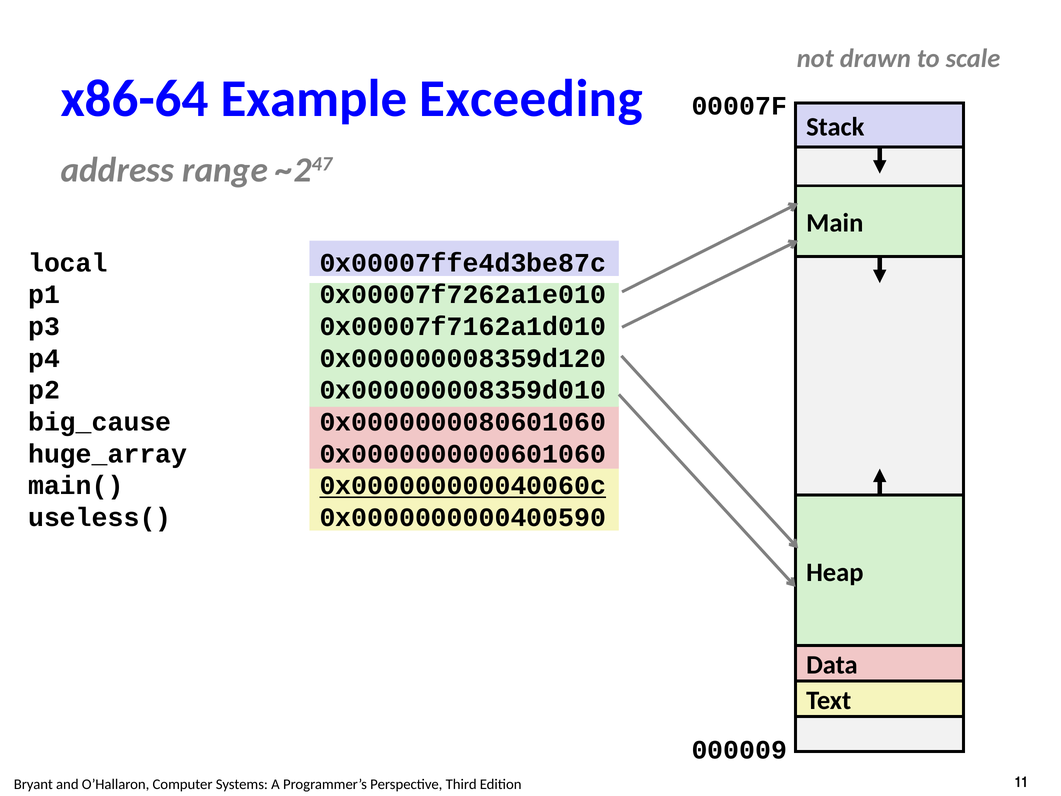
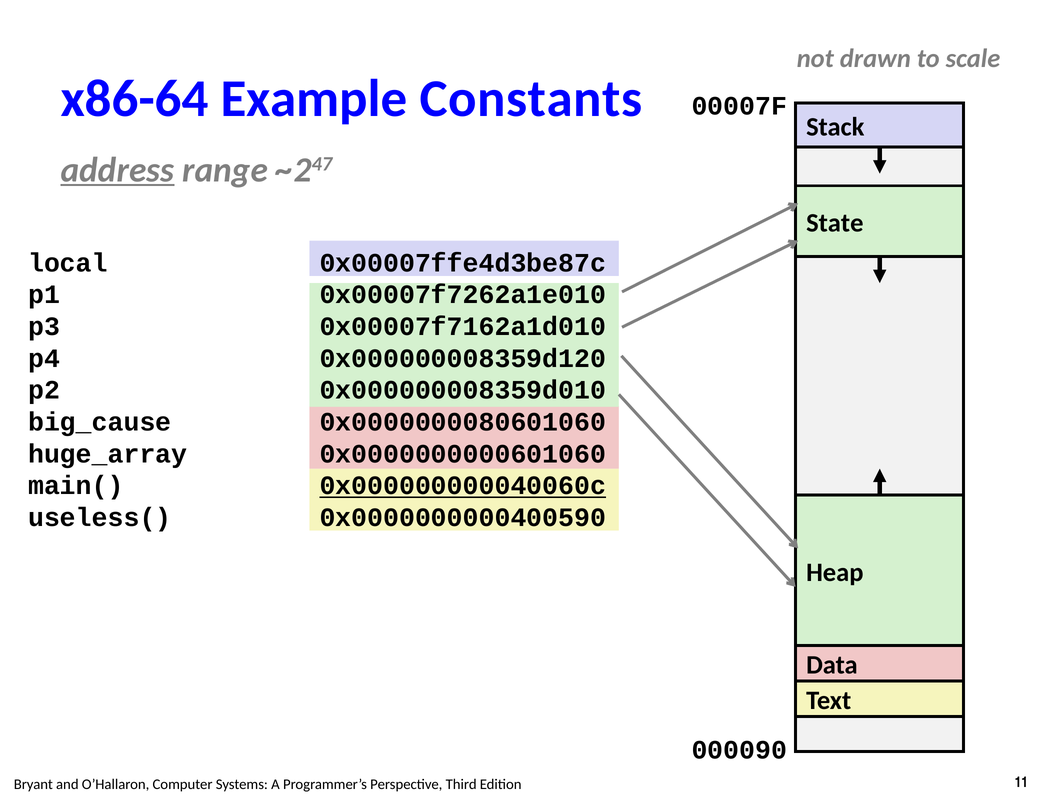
Exceeding: Exceeding -> Constants
address underline: none -> present
Main: Main -> State
000009: 000009 -> 000090
